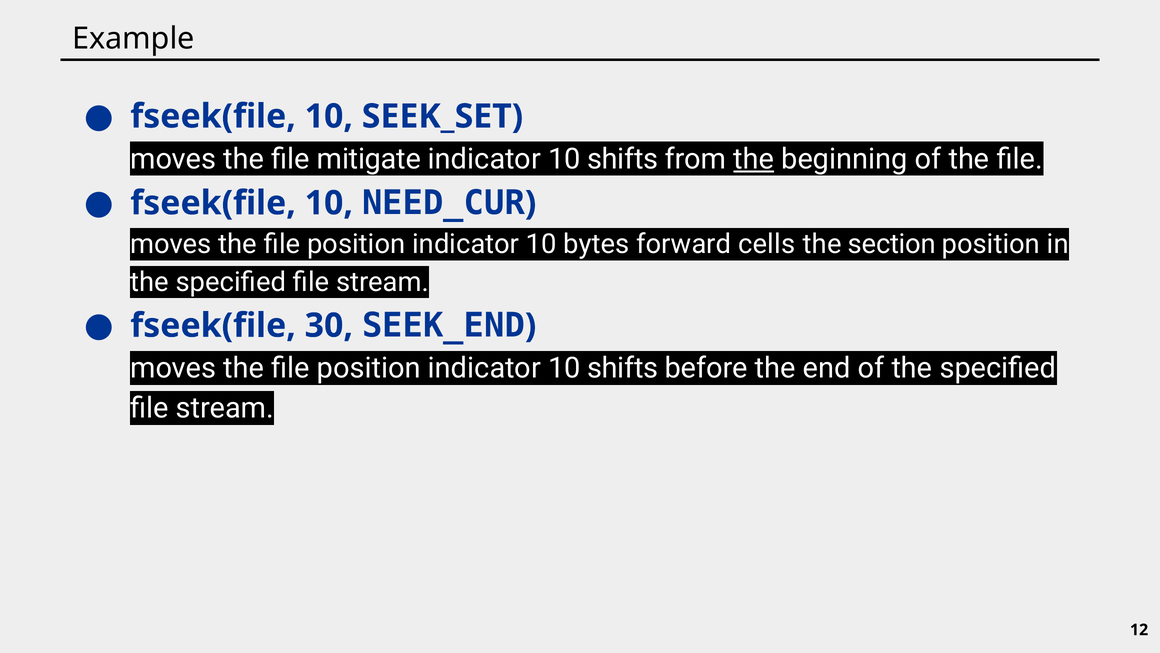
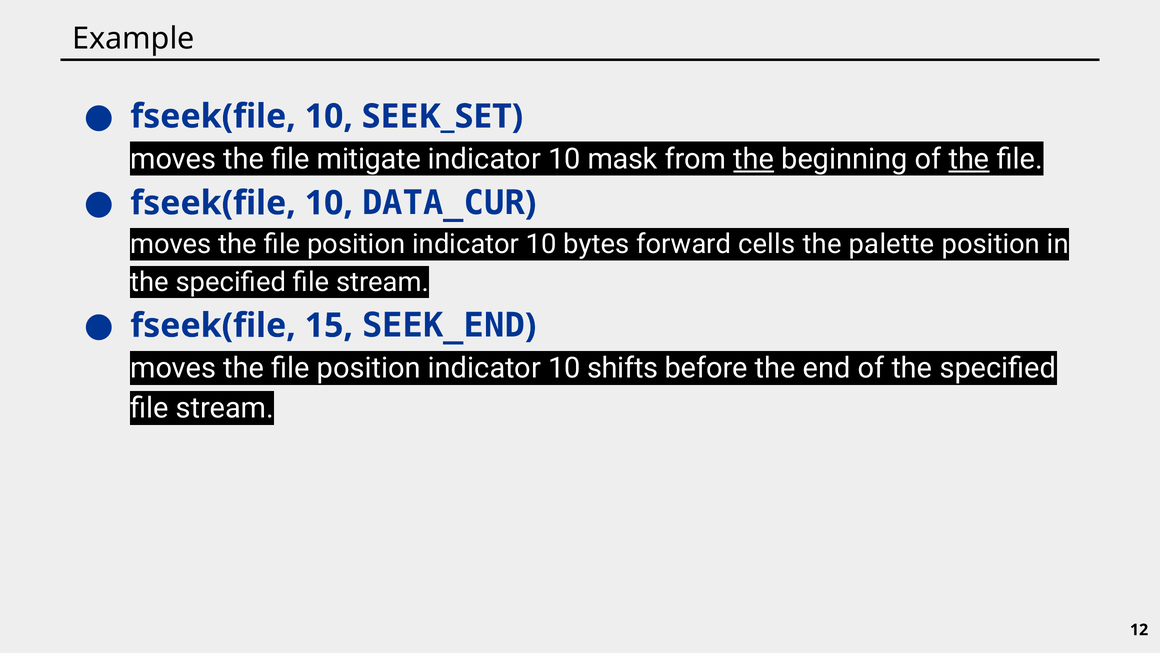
shifts at (623, 159): shifts -> mask
the at (969, 159) underline: none -> present
NEED_CUR: NEED_CUR -> DATA_CUR
section: section -> palette
30: 30 -> 15
